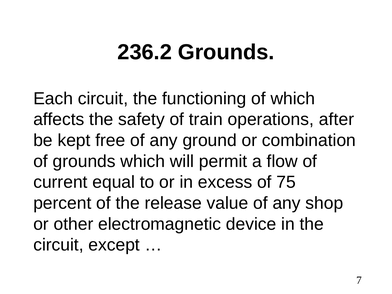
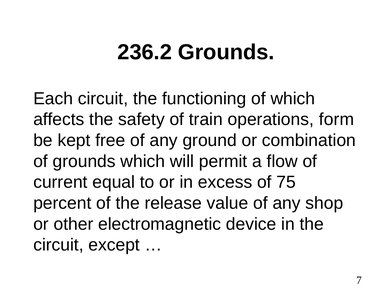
after: after -> form
